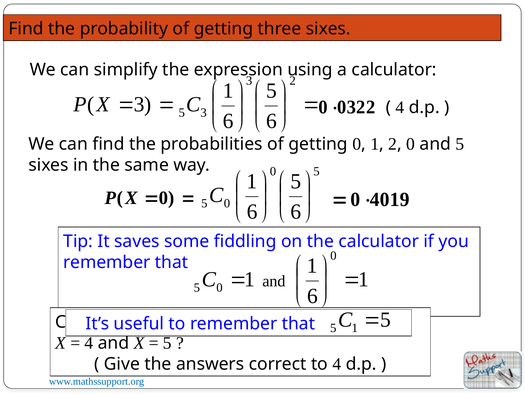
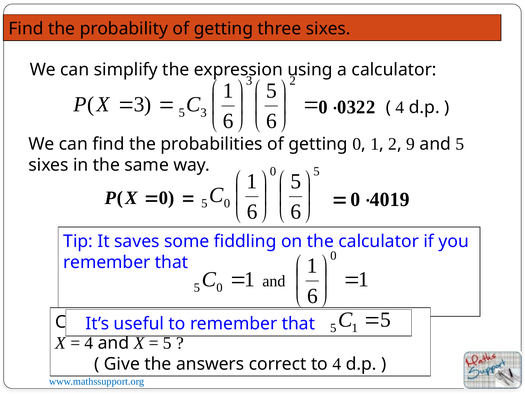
0 at (411, 144): 0 -> 9
